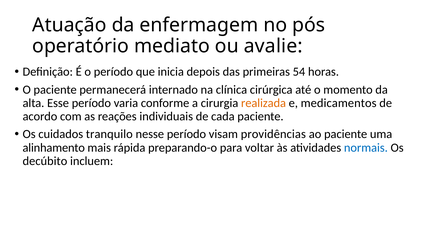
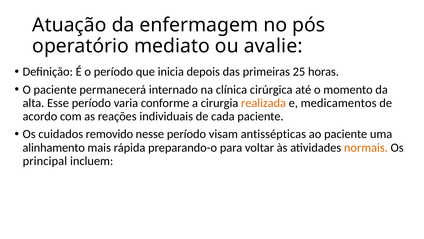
54: 54 -> 25
tranquilo: tranquilo -> removido
providências: providências -> antissépticas
normais colour: blue -> orange
decúbito: decúbito -> principal
